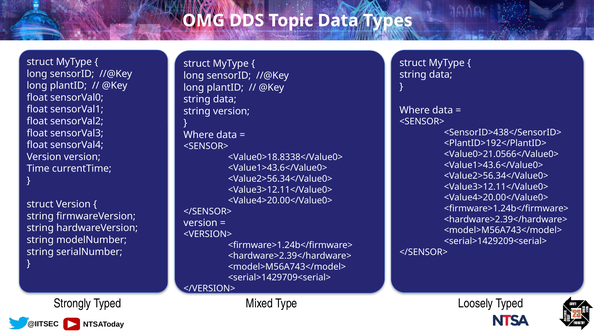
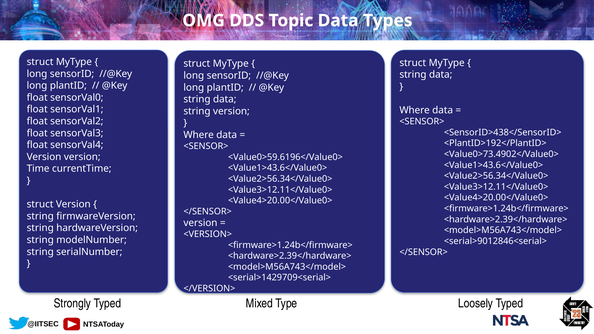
<Value0>21.0566</Value0>: <Value0>21.0566</Value0> -> <Value0>73.4902</Value0>
<Value0>18.8338</Value0>: <Value0>18.8338</Value0> -> <Value0>59.6196</Value0>
<serial>1429209<serial>: <serial>1429209<serial> -> <serial>9012846<serial>
